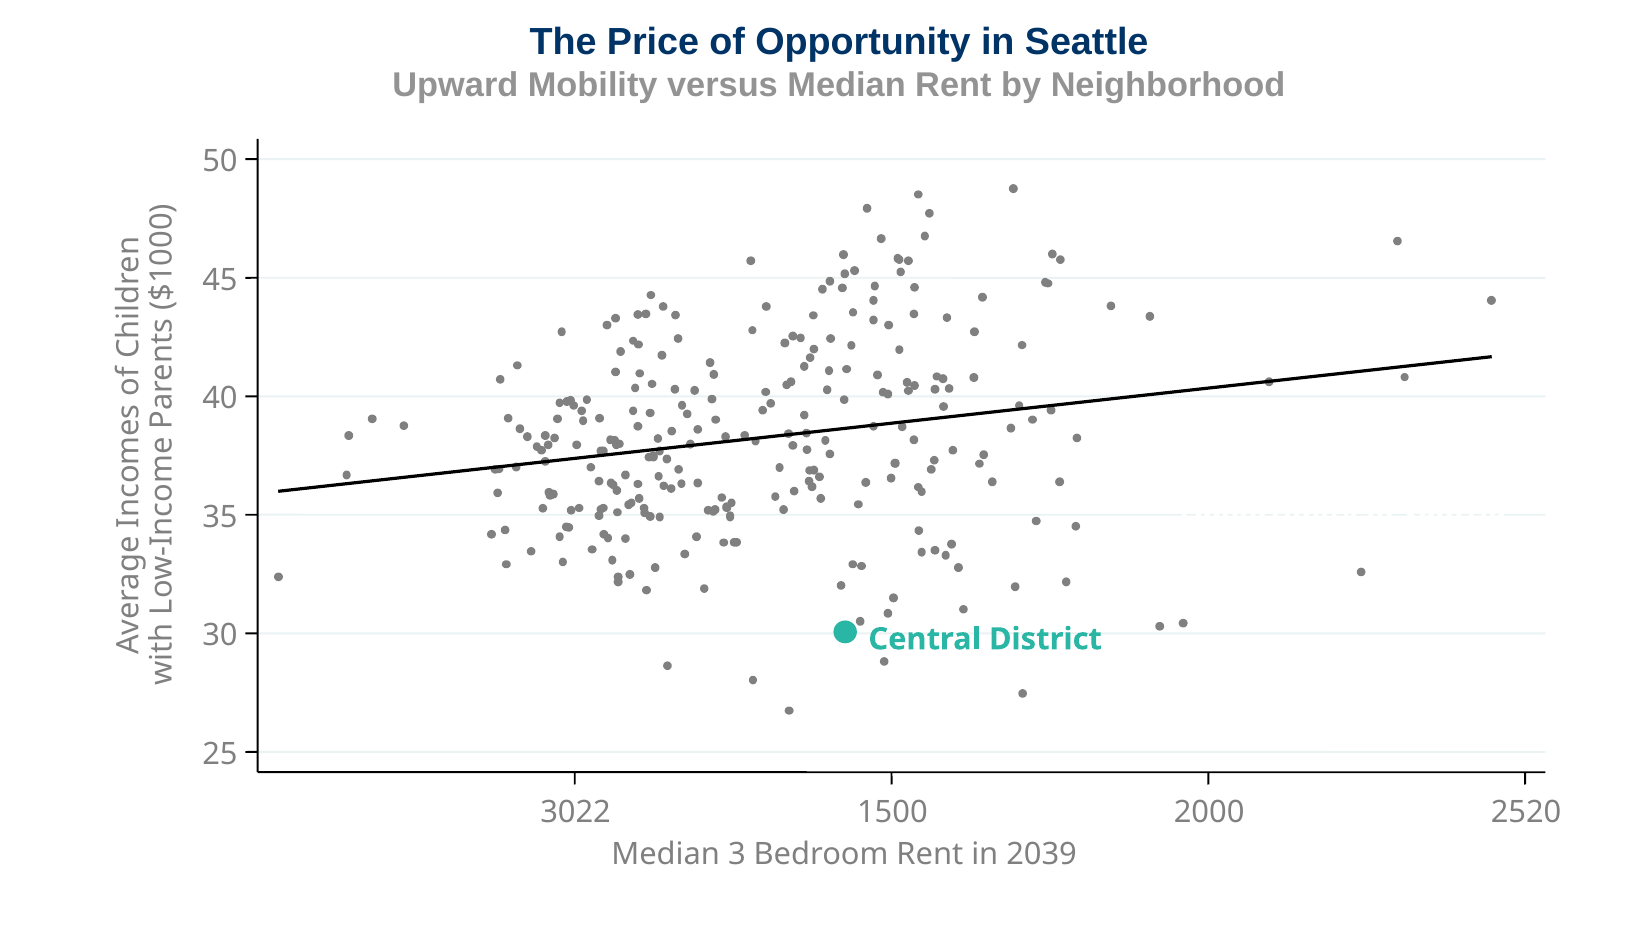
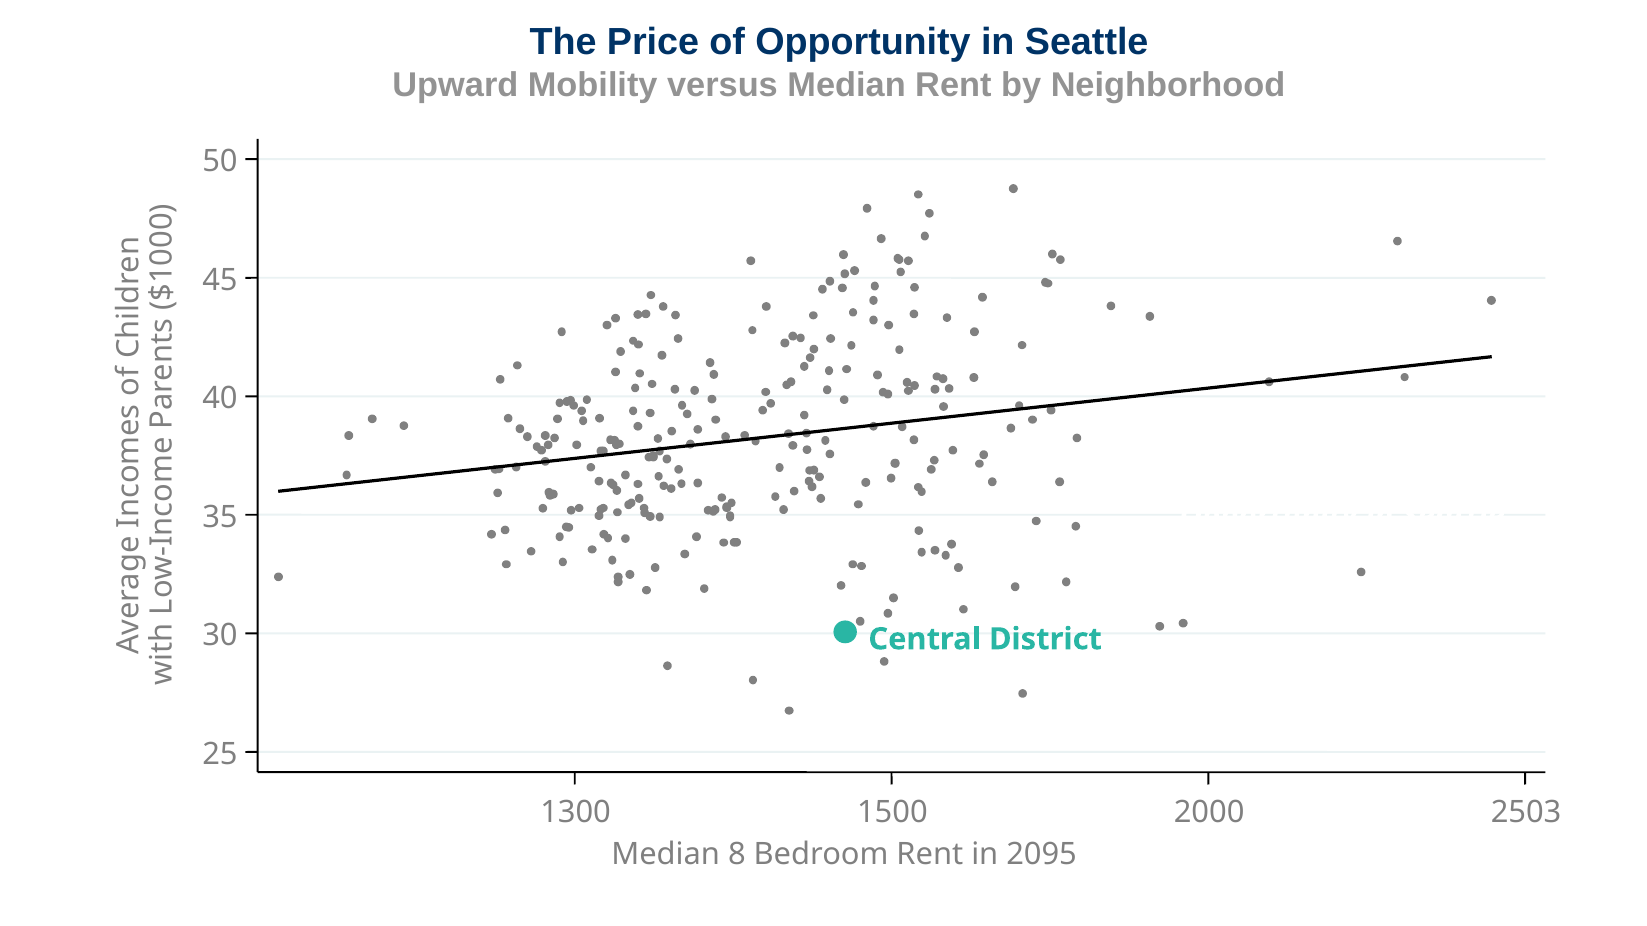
3022: 3022 -> 1300
2520: 2520 -> 2503
3: 3 -> 8
2039: 2039 -> 2095
